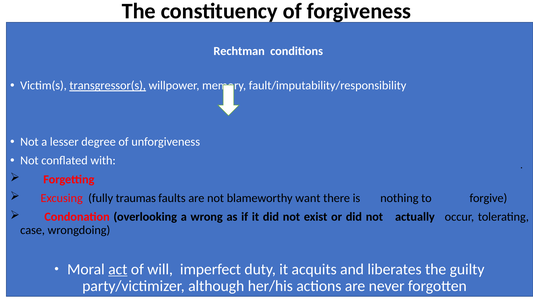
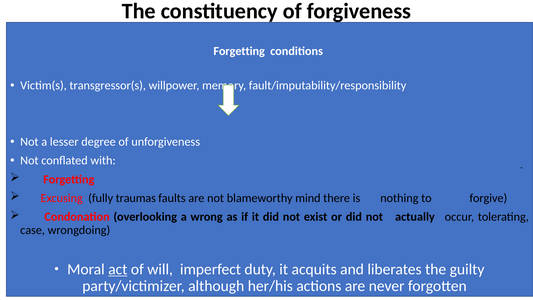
Rechtman at (239, 51): Rechtman -> Forgetting
transgressor(s underline: present -> none
want: want -> mind
